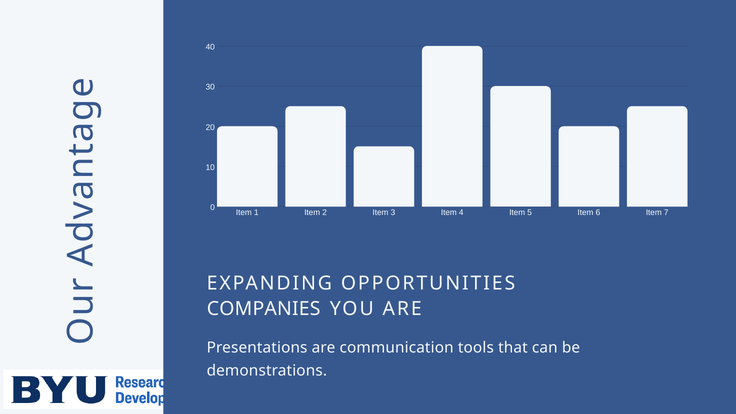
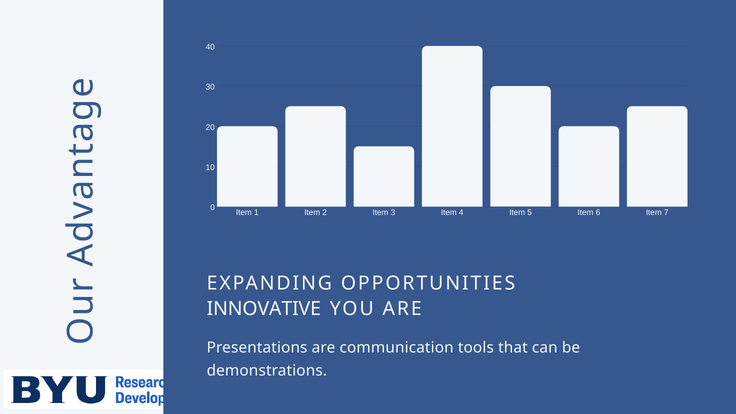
COMPANIES: COMPANIES -> INNOVATIVE
